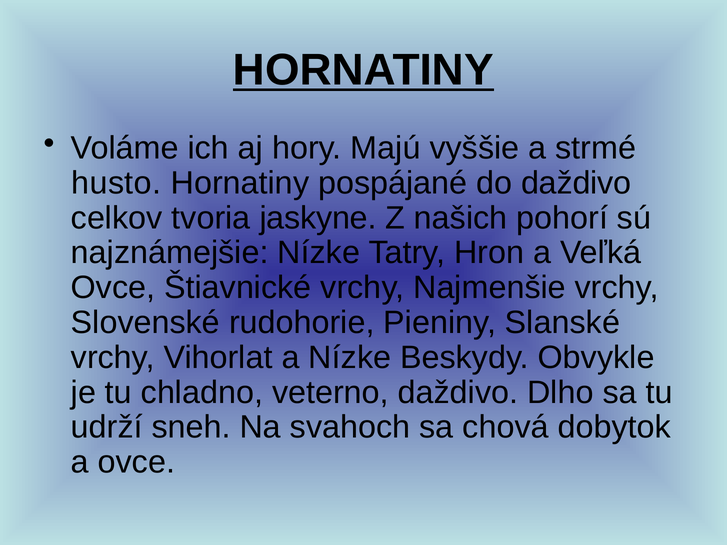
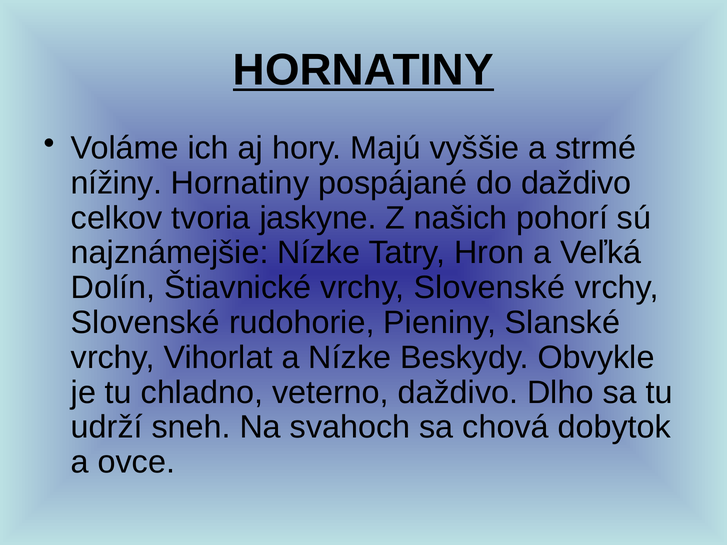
husto: husto -> nížiny
Ovce at (113, 288): Ovce -> Dolín
Štiavnické vrchy Najmenšie: Najmenšie -> Slovenské
